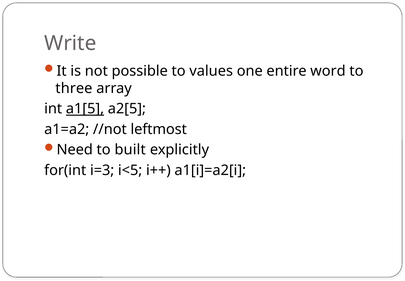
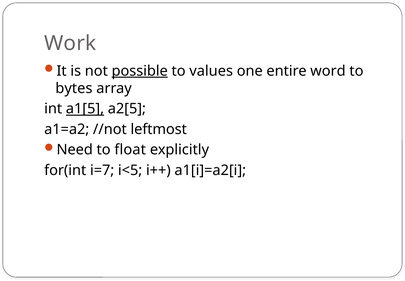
Write: Write -> Work
possible underline: none -> present
three: three -> bytes
built: built -> float
i=3: i=3 -> i=7
